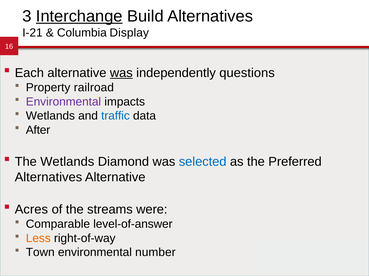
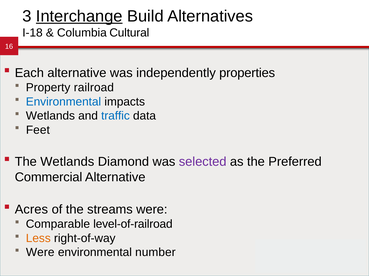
I-21: I-21 -> I-18
Display: Display -> Cultural
was at (121, 73) underline: present -> none
questions: questions -> properties
Environmental at (63, 102) colour: purple -> blue
After: After -> Feet
selected colour: blue -> purple
Alternatives at (48, 178): Alternatives -> Commercial
level-of-answer: level-of-answer -> level-of-railroad
Town at (40, 253): Town -> Were
